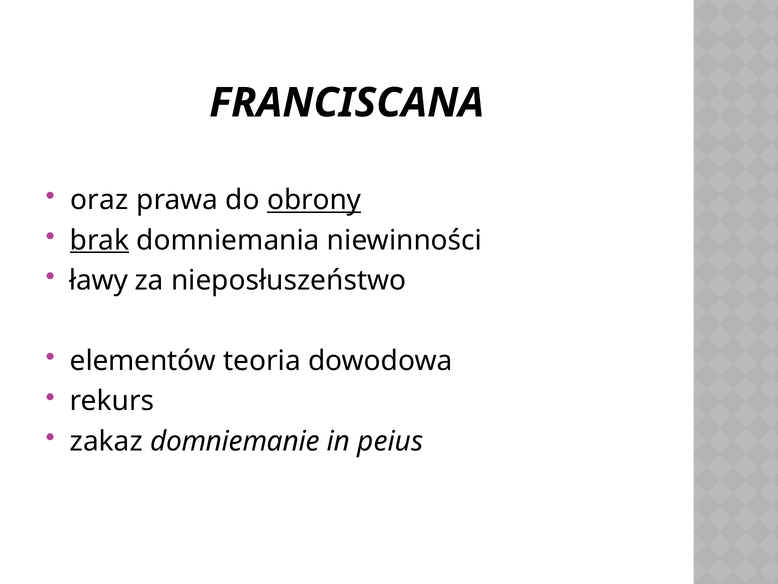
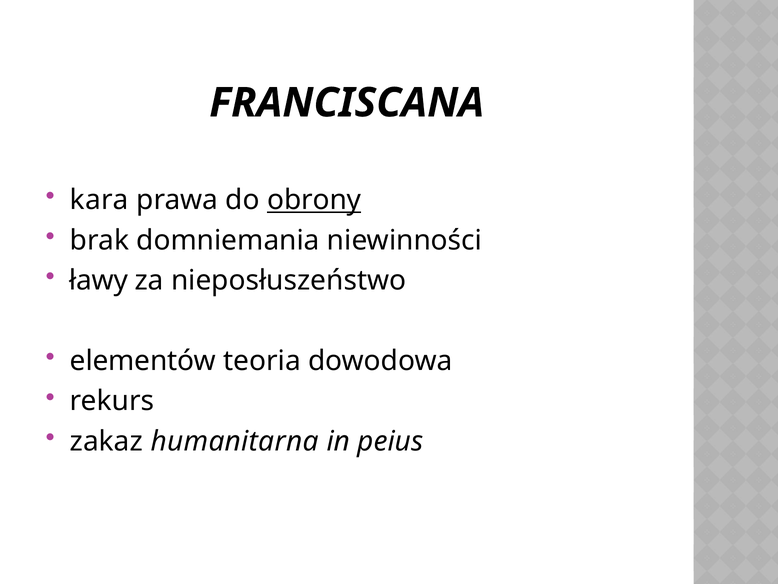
oraz: oraz -> kara
brak underline: present -> none
domniemanie: domniemanie -> humanitarna
